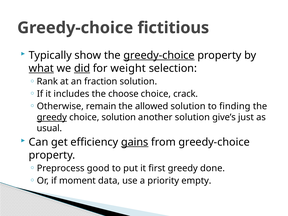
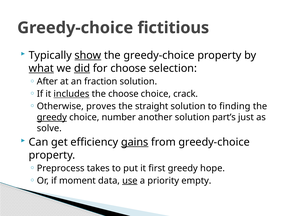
show underline: none -> present
greedy-choice at (159, 55) underline: present -> none
for weight: weight -> choose
Rank: Rank -> After
includes underline: none -> present
remain: remain -> proves
allowed: allowed -> straight
choice solution: solution -> number
give’s: give’s -> part’s
usual: usual -> solve
good: good -> takes
done: done -> hope
use underline: none -> present
